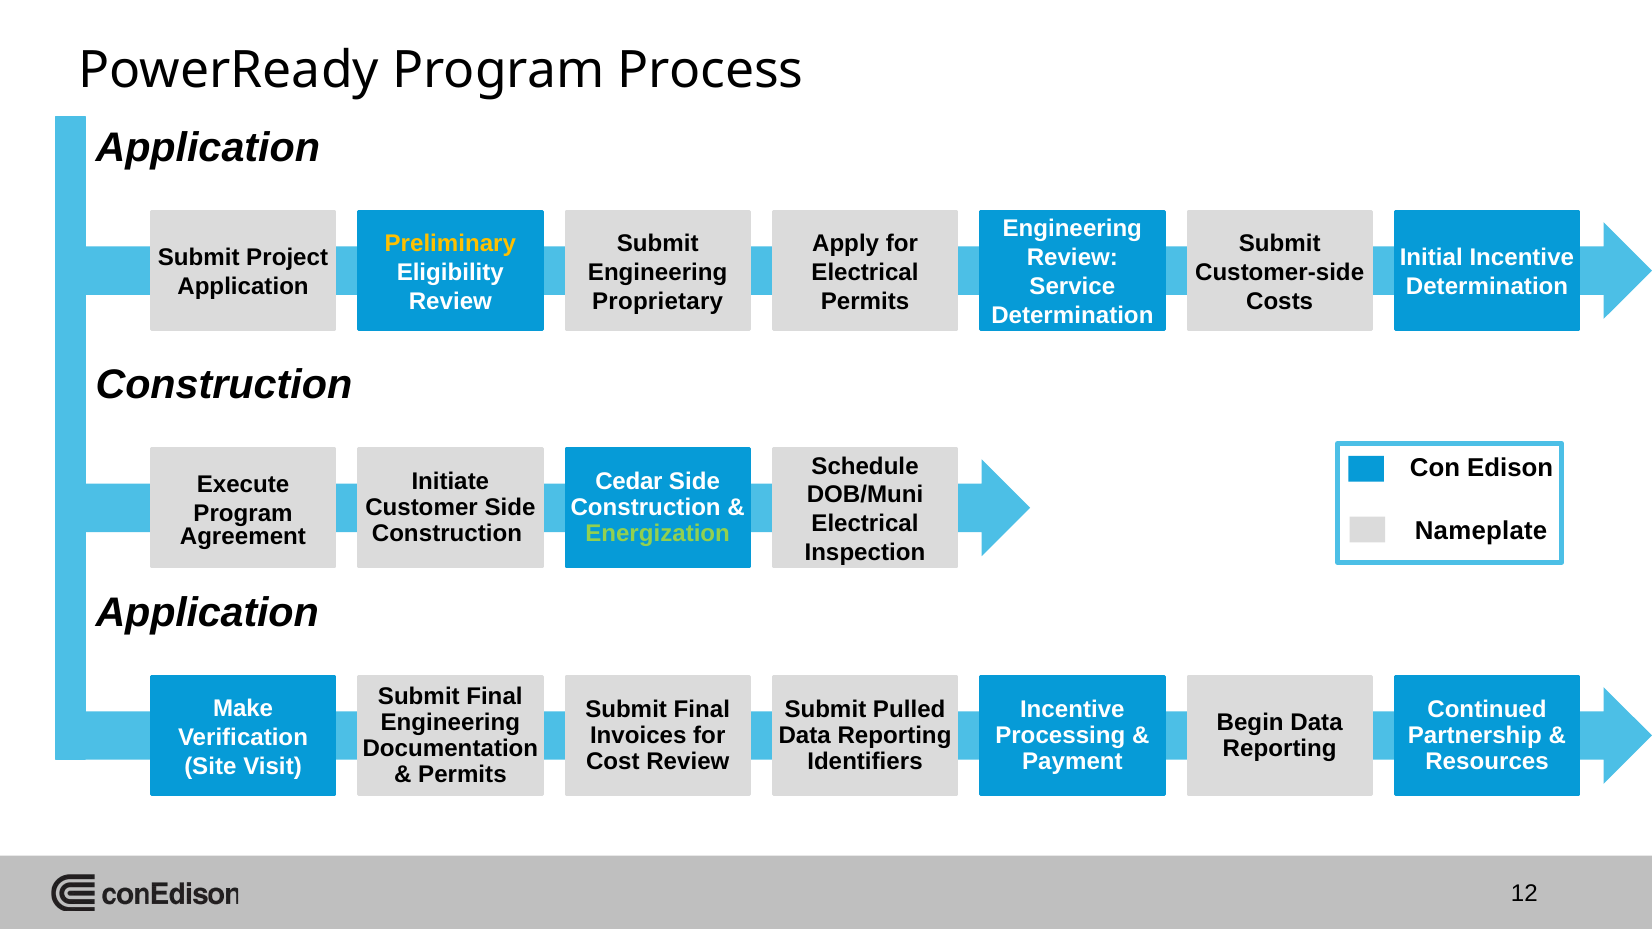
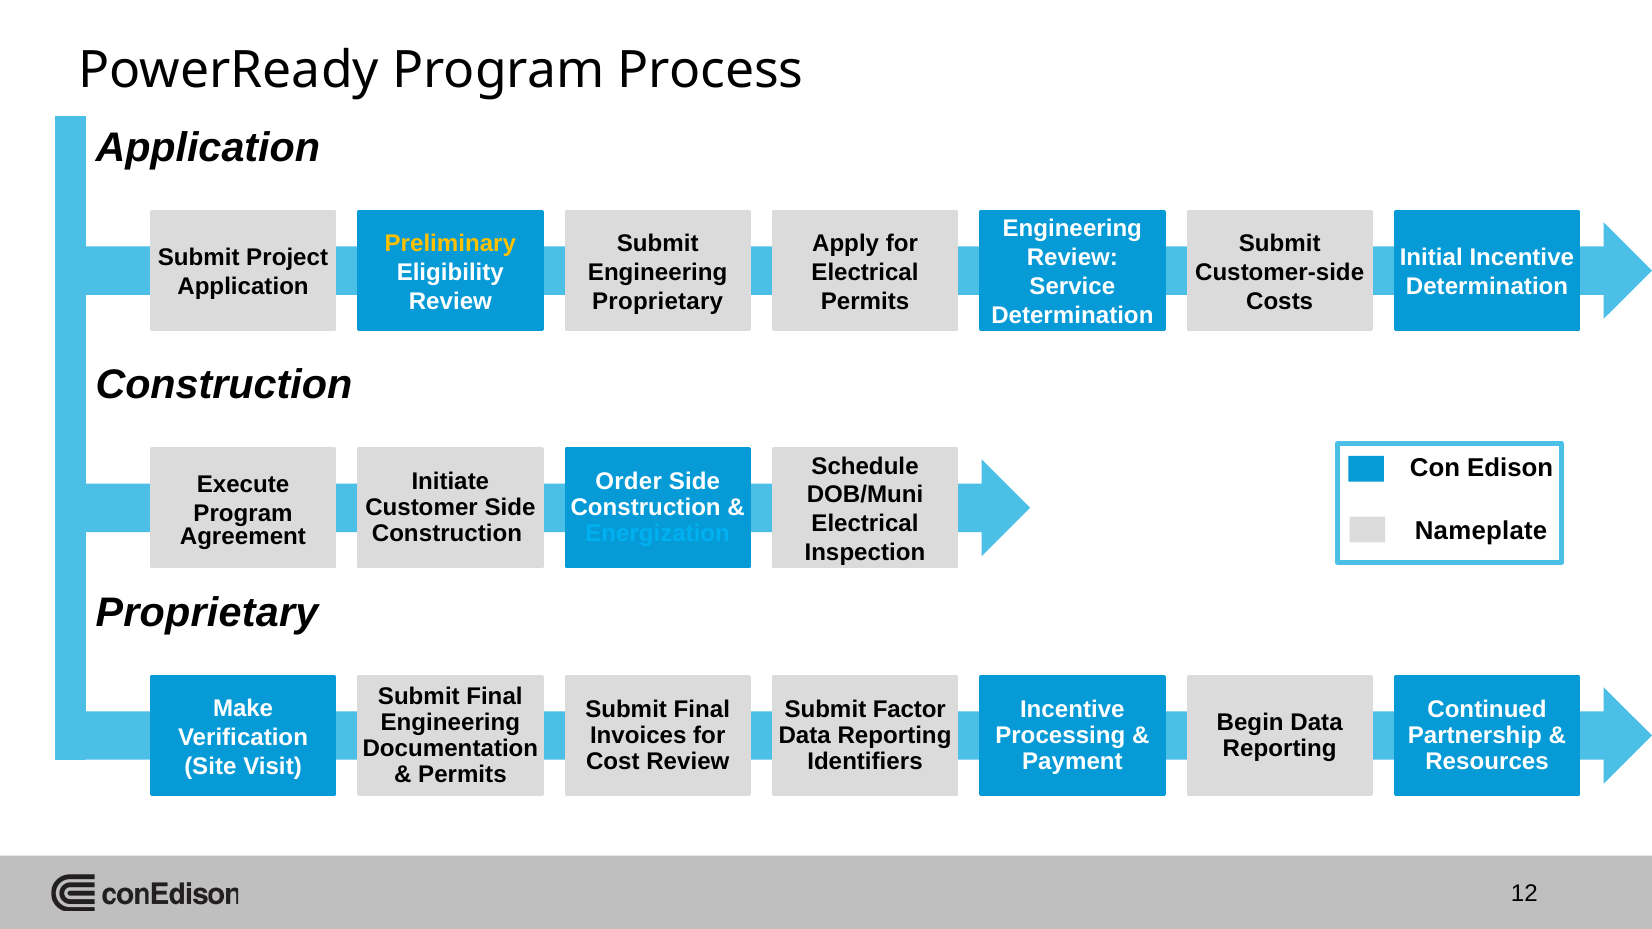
Cedar: Cedar -> Order
Energization colour: light green -> light blue
Application at (207, 613): Application -> Proprietary
Pulled: Pulled -> Factor
